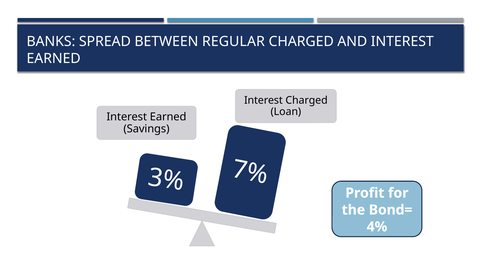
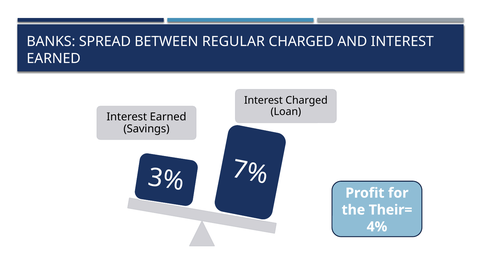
Bond=: Bond= -> Their=
